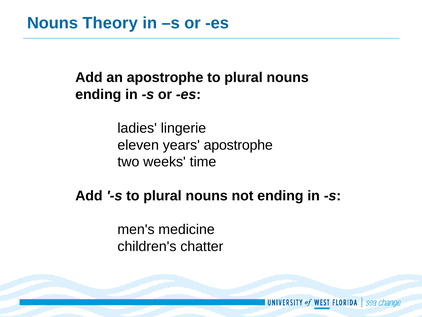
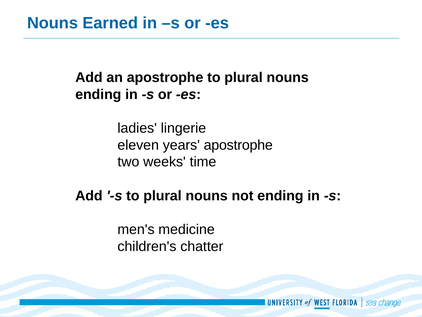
Theory: Theory -> Earned
